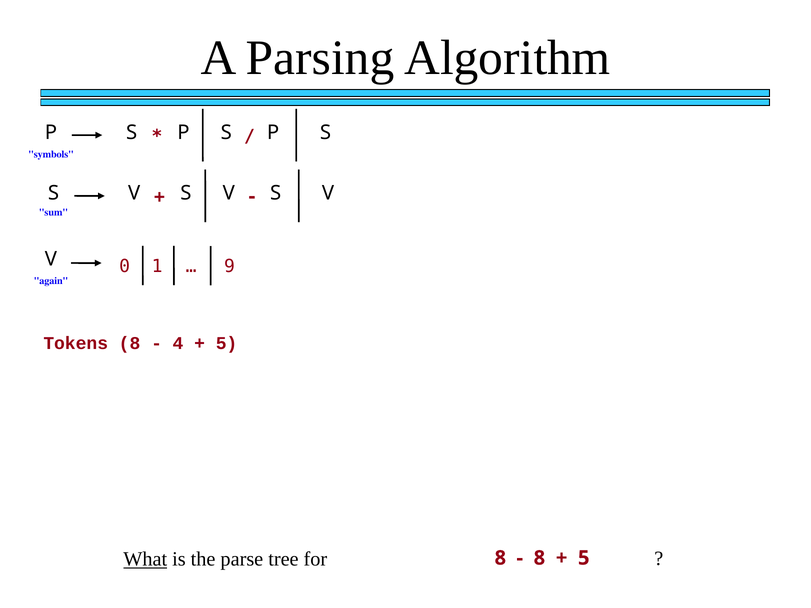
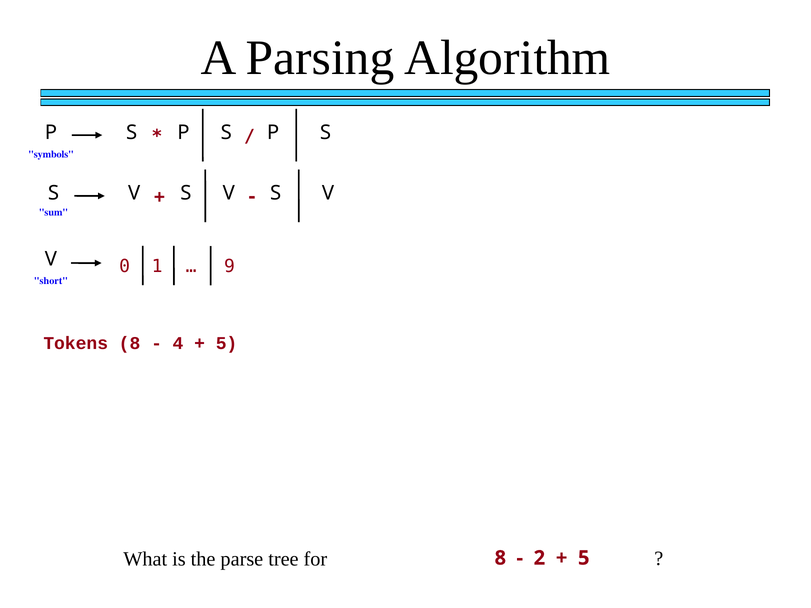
again: again -> short
What underline: present -> none
8 at (539, 558): 8 -> 2
